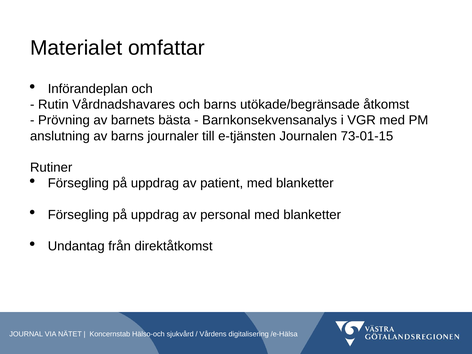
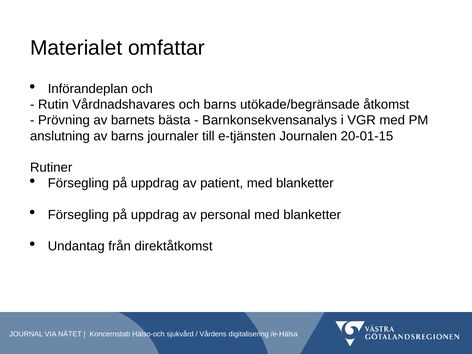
73-01-15: 73-01-15 -> 20-01-15
